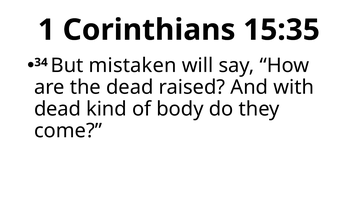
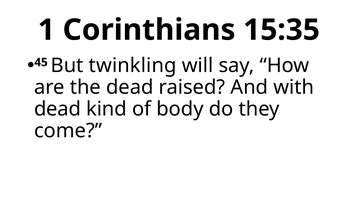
34: 34 -> 45
mistaken: mistaken -> twinkling
